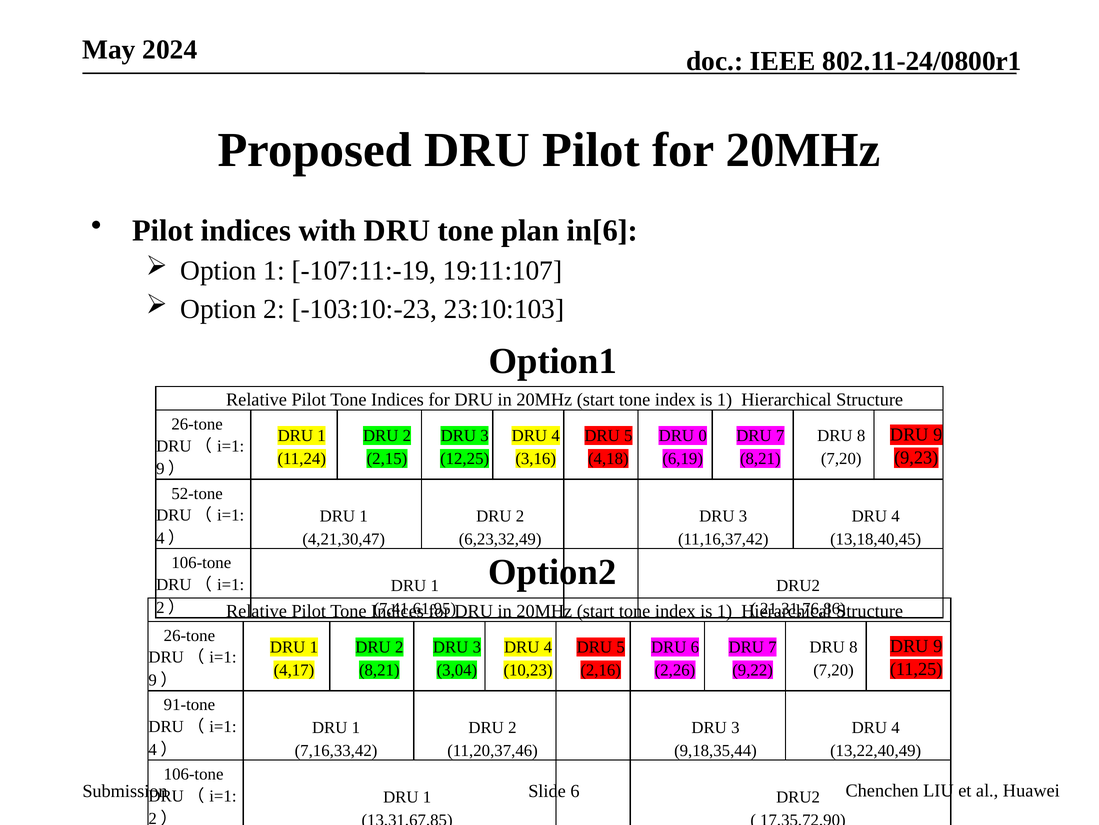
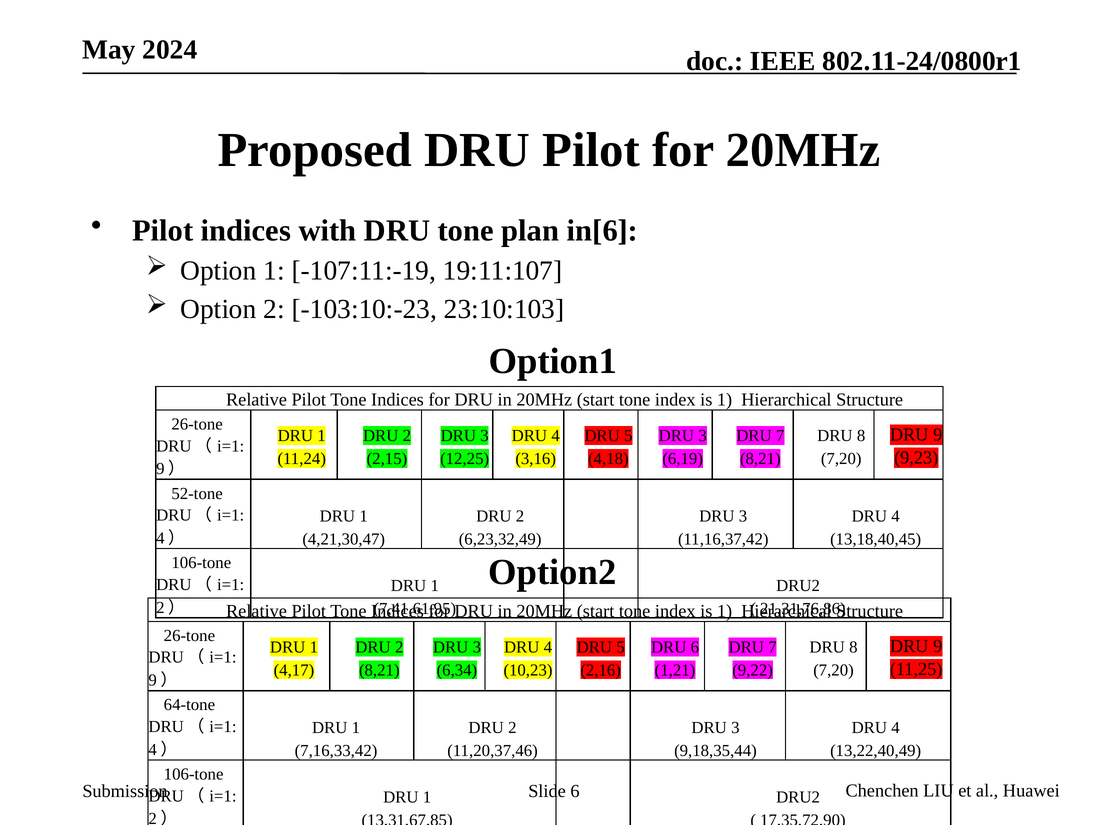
0 at (703, 435): 0 -> 3
3,04: 3,04 -> 6,34
2,26: 2,26 -> 1,21
91-tone: 91-tone -> 64-tone
